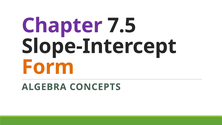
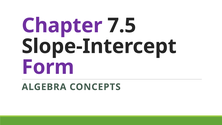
Form colour: orange -> purple
